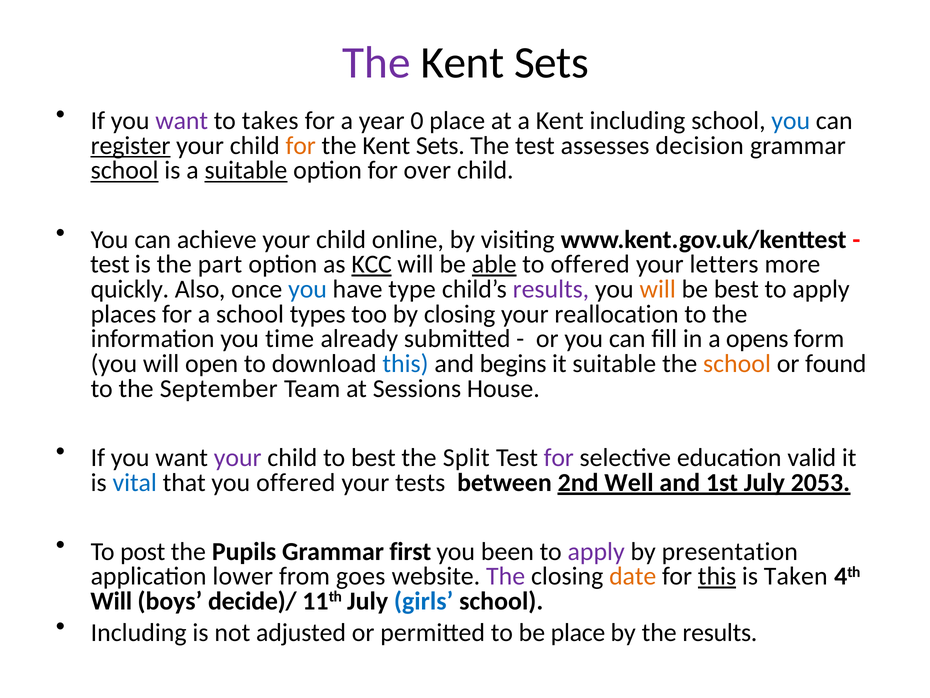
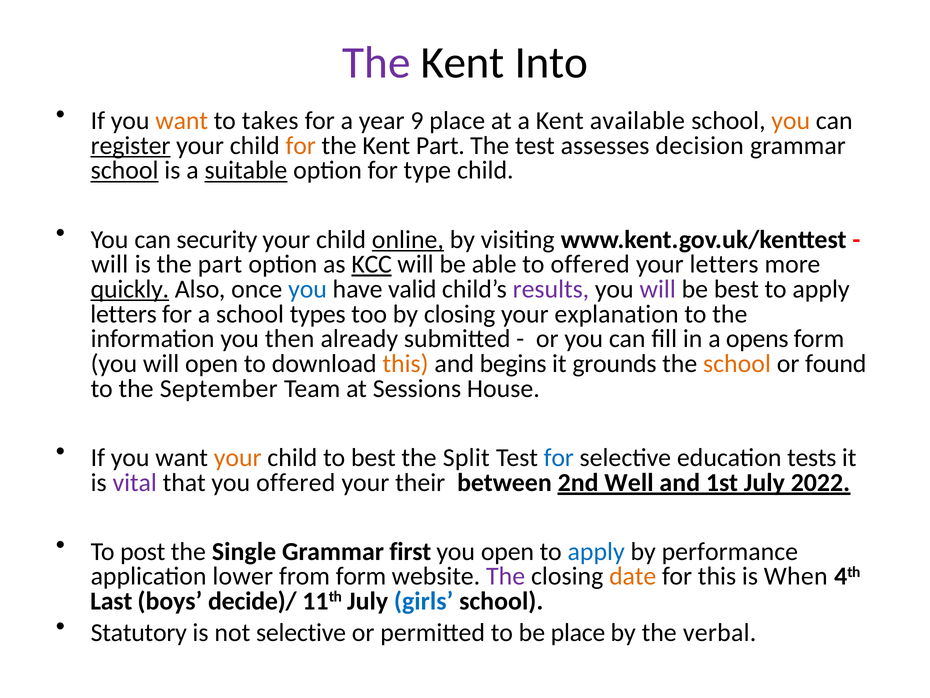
Sets at (551, 63): Sets -> Into
want at (182, 121) colour: purple -> orange
0: 0 -> 9
Kent including: including -> available
you at (791, 121) colour: blue -> orange
Sets at (440, 146): Sets -> Part
over: over -> type
achieve: achieve -> security
online underline: none -> present
test at (110, 264): test -> will
able underline: present -> none
quickly underline: none -> present
type: type -> valid
will at (658, 289) colour: orange -> purple
places at (123, 314): places -> letters
reallocation: reallocation -> explanation
time: time -> then
this at (405, 363) colour: blue -> orange
it suitable: suitable -> grounds
your at (238, 457) colour: purple -> orange
for at (559, 457) colour: purple -> blue
valid: valid -> tests
vital colour: blue -> purple
tests: tests -> their
2053: 2053 -> 2022
Pupils: Pupils -> Single
you been: been -> open
apply at (596, 551) colour: purple -> blue
presentation: presentation -> performance
from goes: goes -> form
this at (717, 576) underline: present -> none
Taken: Taken -> When
Will at (111, 601): Will -> Last
Including at (139, 632): Including -> Statutory
not adjusted: adjusted -> selective
the results: results -> verbal
